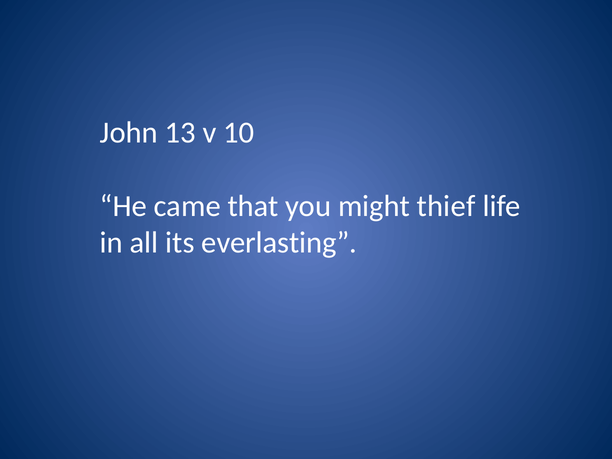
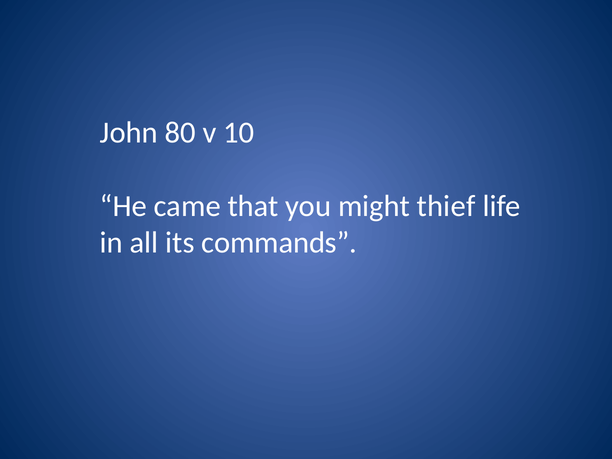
13: 13 -> 80
everlasting: everlasting -> commands
